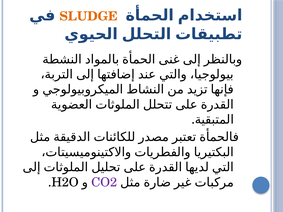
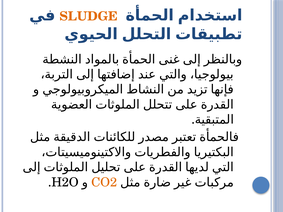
CO2 colour: purple -> orange
